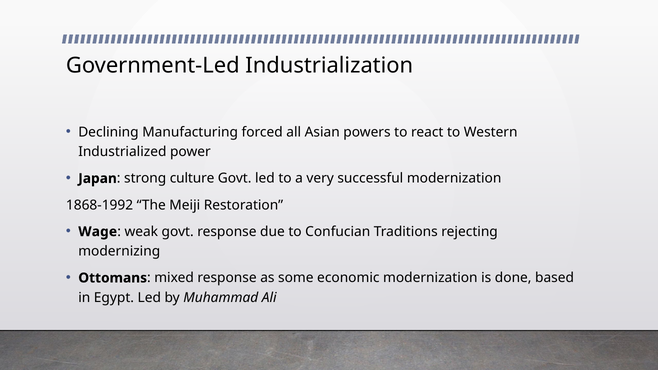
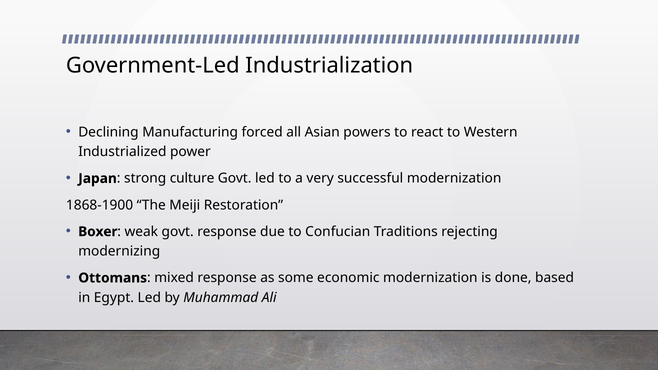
1868-1992: 1868-1992 -> 1868-1900
Wage: Wage -> Boxer
